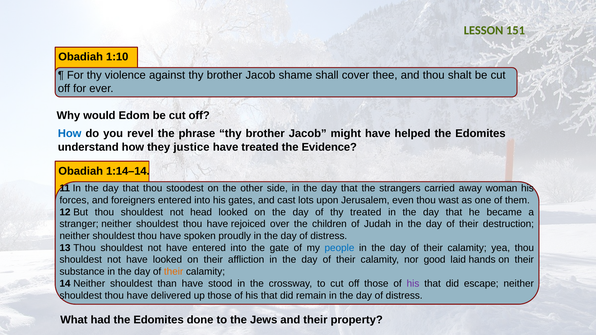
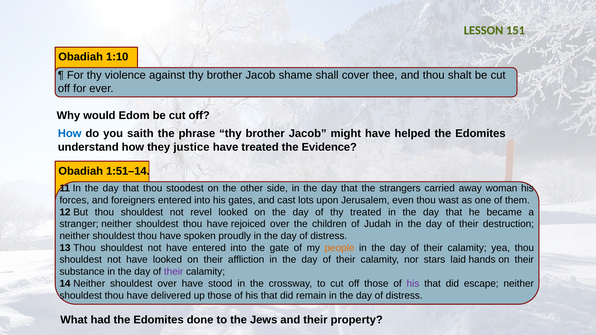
revel: revel -> saith
1:14–14: 1:14–14 -> 1:51–14
head: head -> revel
people colour: blue -> orange
good: good -> stars
their at (174, 272) colour: orange -> purple
shouldest than: than -> over
